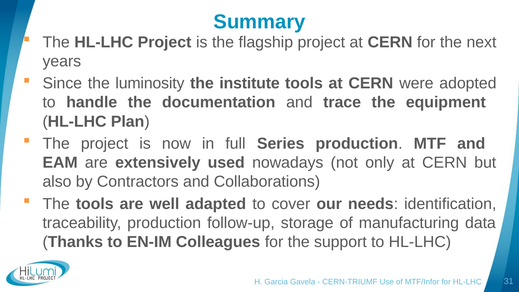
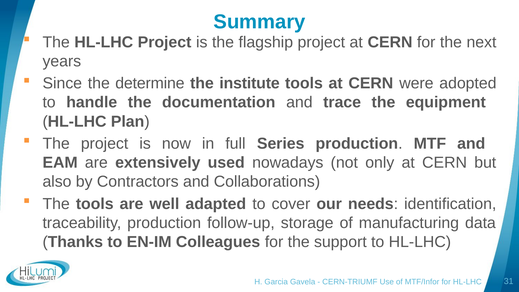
luminosity: luminosity -> determine
